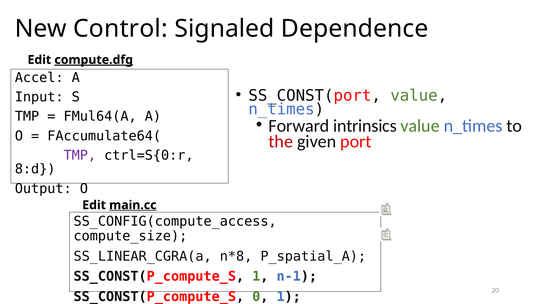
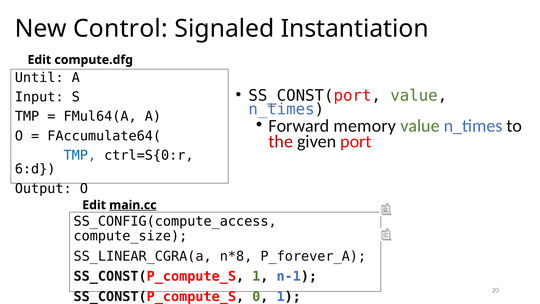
Dependence: Dependence -> Instantiation
compute.dfg underline: present -> none
Accel: Accel -> Until
intrinsics: intrinsics -> memory
TMP at (80, 155) colour: purple -> blue
8:d: 8:d -> 6:d
P_spatial_A: P_spatial_A -> P_forever_A
